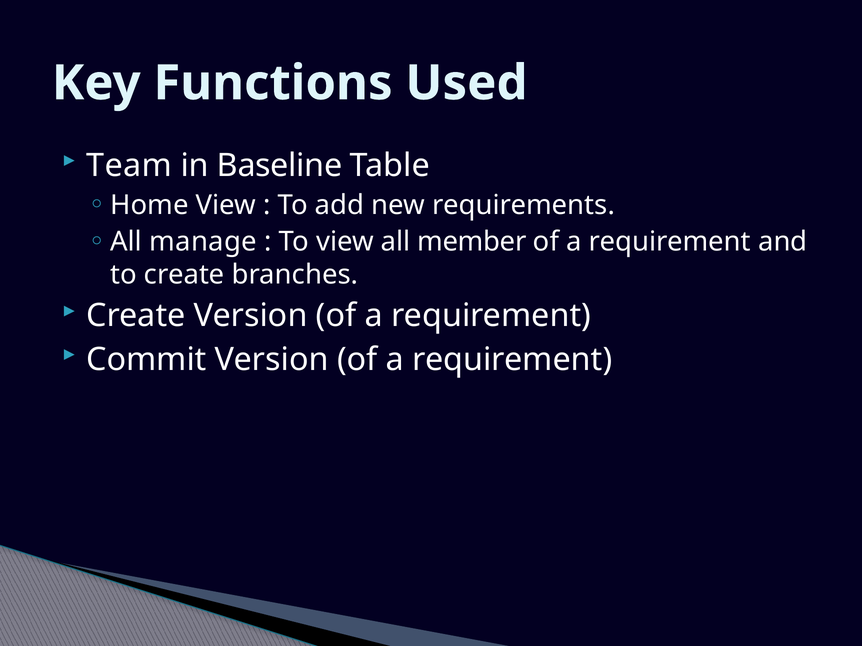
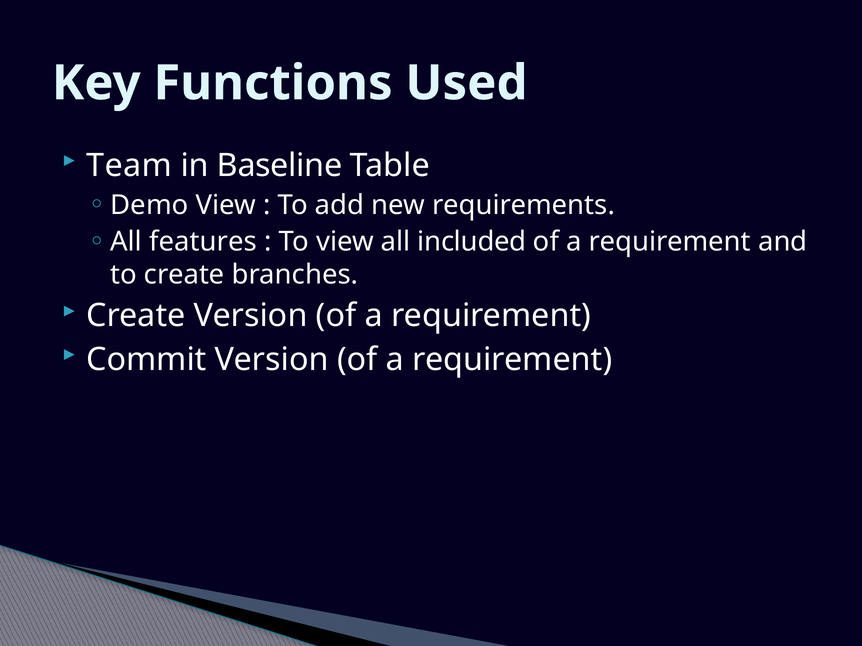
Home: Home -> Demo
manage: manage -> features
member: member -> included
